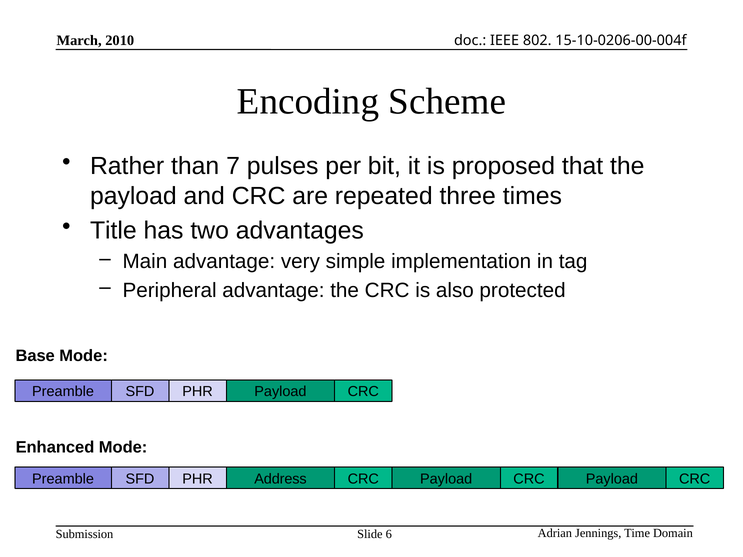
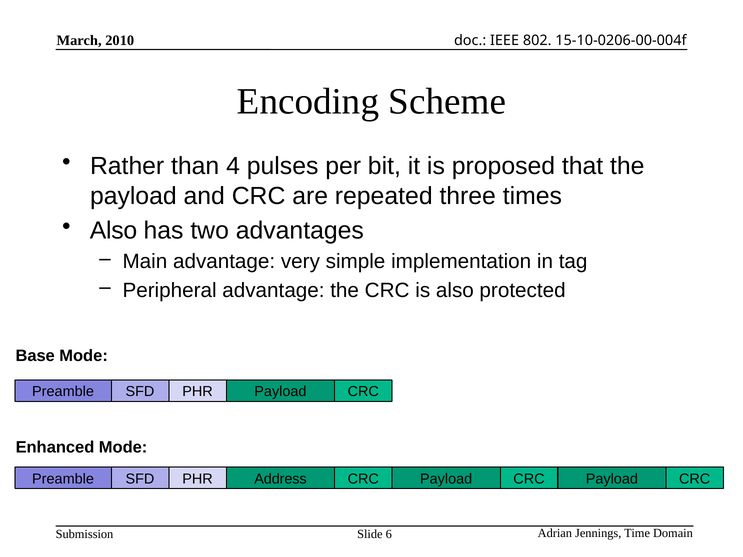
7: 7 -> 4
Title at (113, 231): Title -> Also
